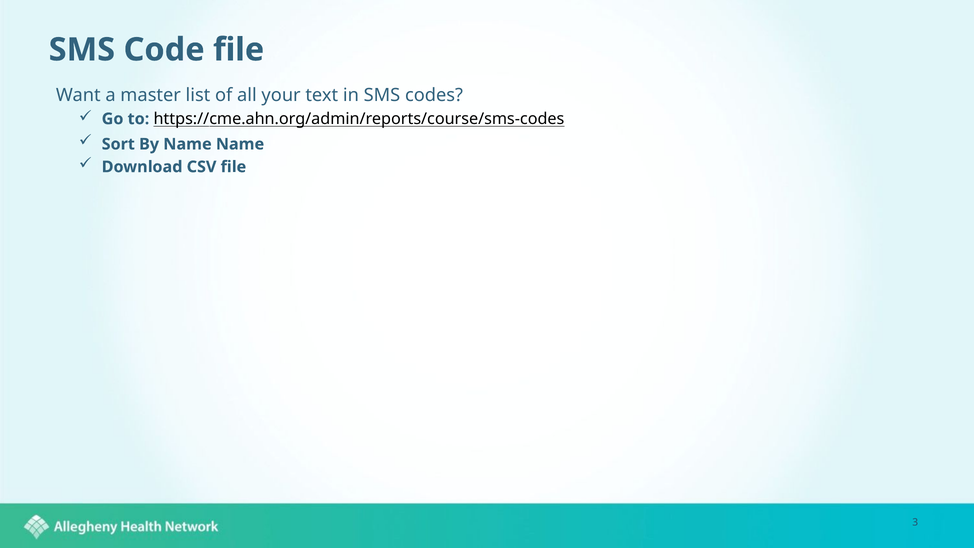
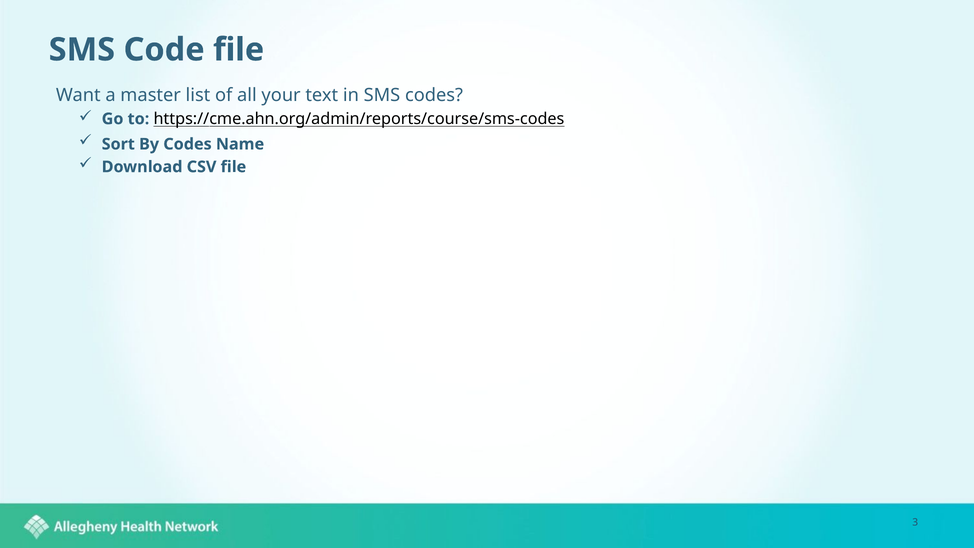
By Name: Name -> Codes
